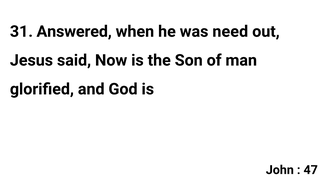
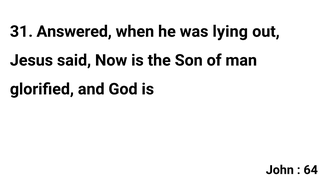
need: need -> lying
47: 47 -> 64
